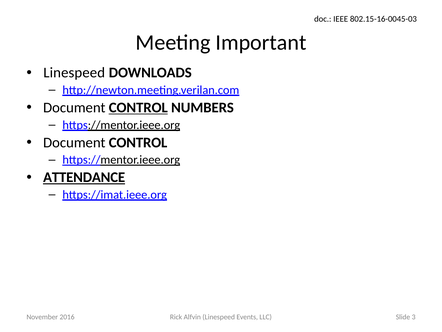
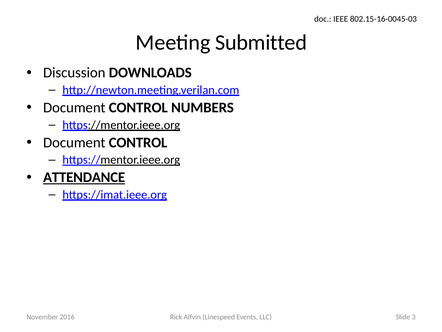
Important: Important -> Submitted
Linespeed at (74, 73): Linespeed -> Discussion
CONTROL at (138, 108) underline: present -> none
